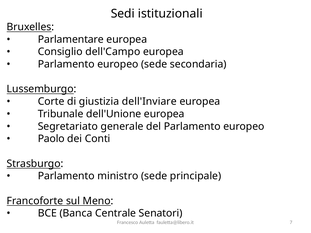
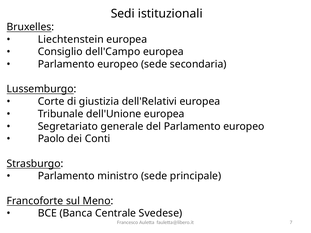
Parlamentare: Parlamentare -> Liechtenstein
dell'Inviare: dell'Inviare -> dell'Relativi
Senatori: Senatori -> Svedese
